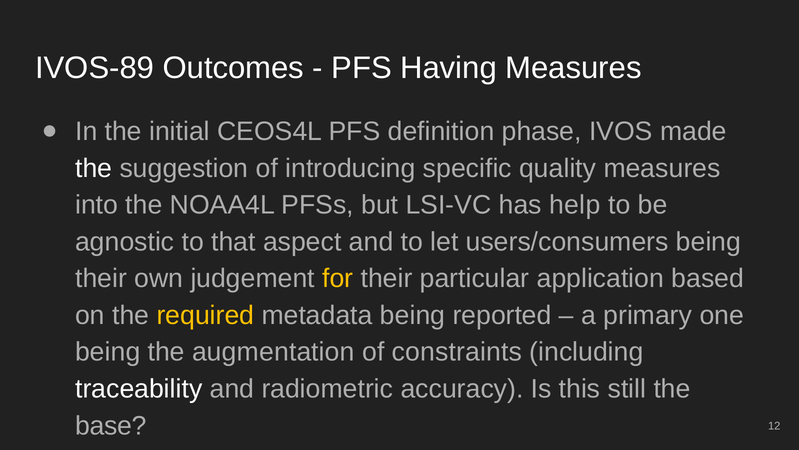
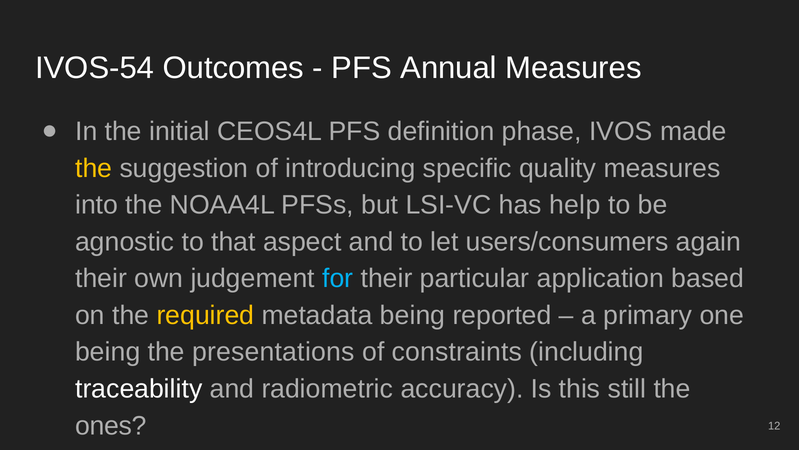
IVOS-89: IVOS-89 -> IVOS-54
Having: Having -> Annual
the at (94, 168) colour: white -> yellow
users/consumers being: being -> again
for colour: yellow -> light blue
augmentation: augmentation -> presentations
base: base -> ones
